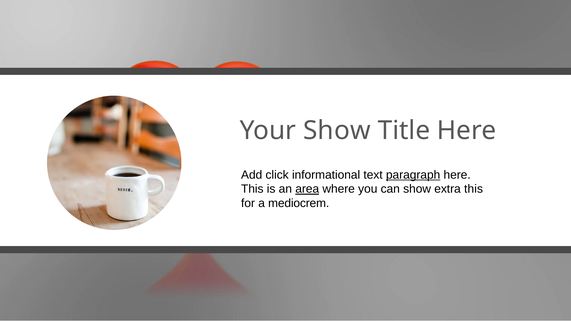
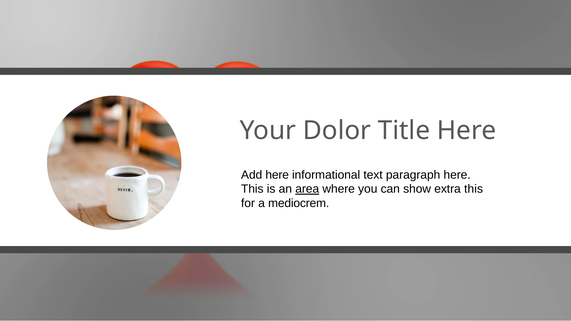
Your Show: Show -> Dolor
Add click: click -> here
paragraph underline: present -> none
